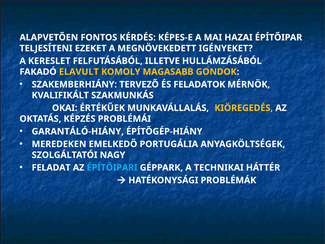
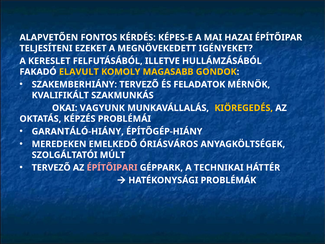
ÉRTÉKŰEK: ÉRTÉKŰEK -> VAGYUNK
PORTUGÁLIA: PORTUGÁLIA -> ÓRIÁSVÁROS
NAGY: NAGY -> MÚLT
FELADAT at (51, 167): FELADAT -> TERVEZŐ
ÉPÍTŐIPARI colour: light blue -> pink
